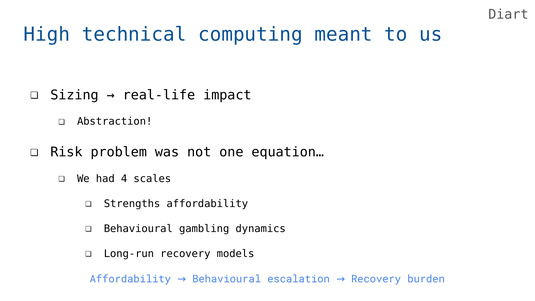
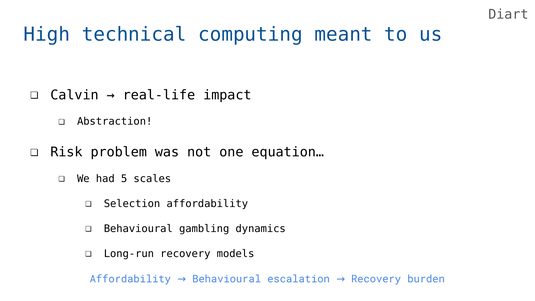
Sizing: Sizing -> Calvin
4: 4 -> 5
Strengths: Strengths -> Selection
